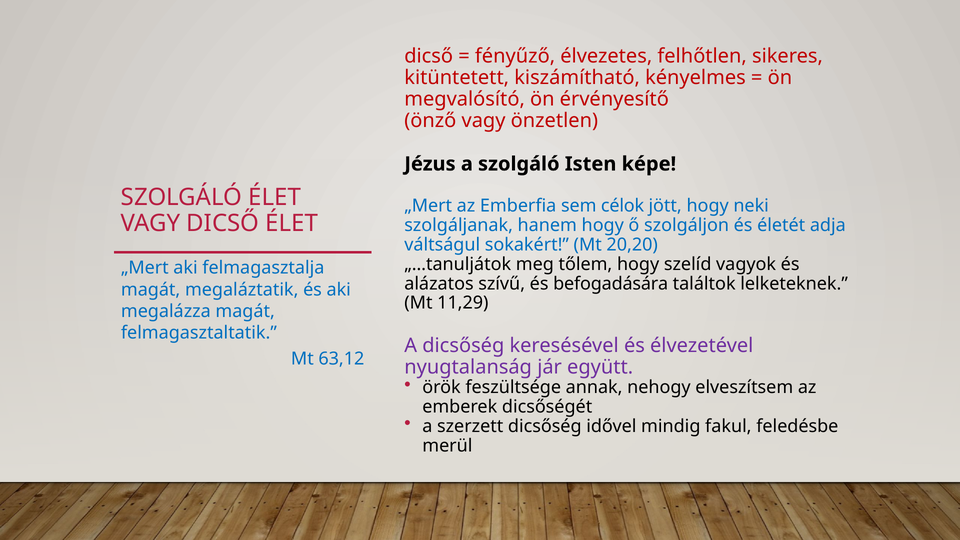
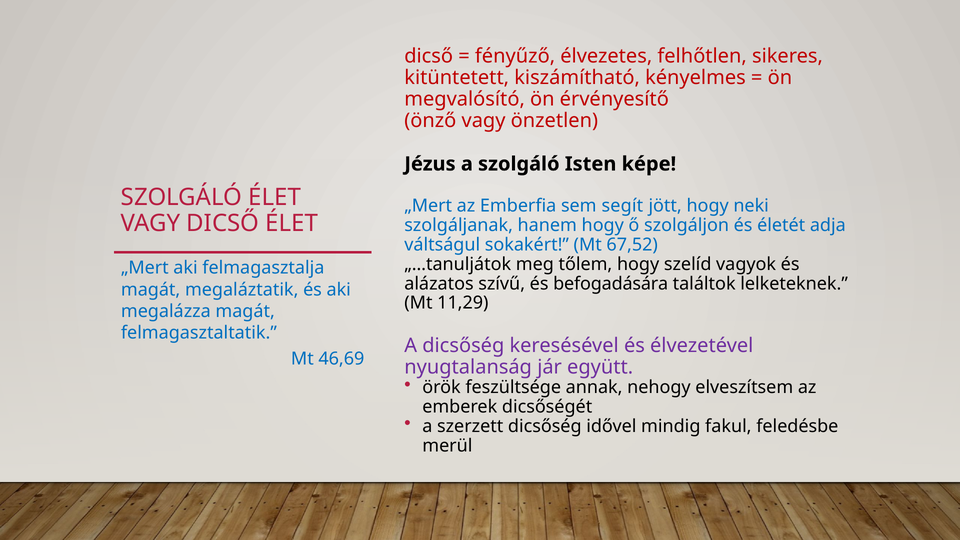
célok: célok -> segít
20,20: 20,20 -> 67,52
63,12: 63,12 -> 46,69
